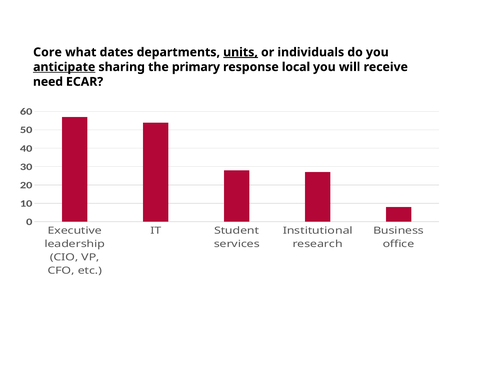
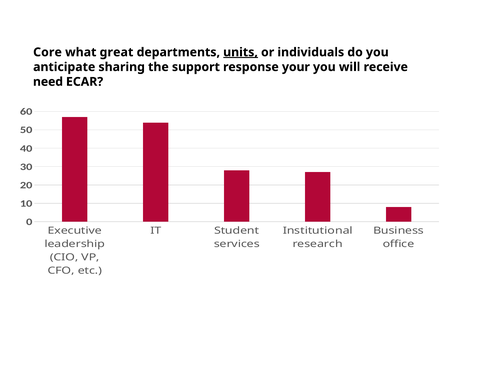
dates: dates -> great
anticipate underline: present -> none
primary: primary -> support
local: local -> your
